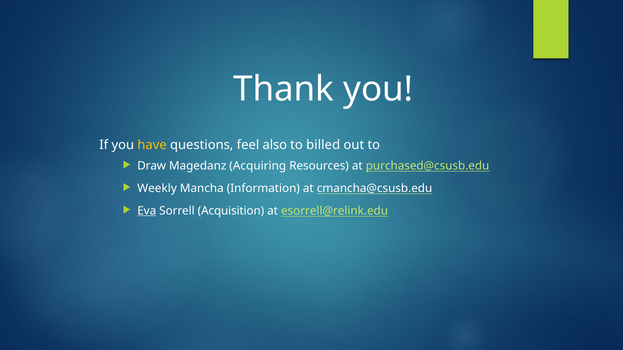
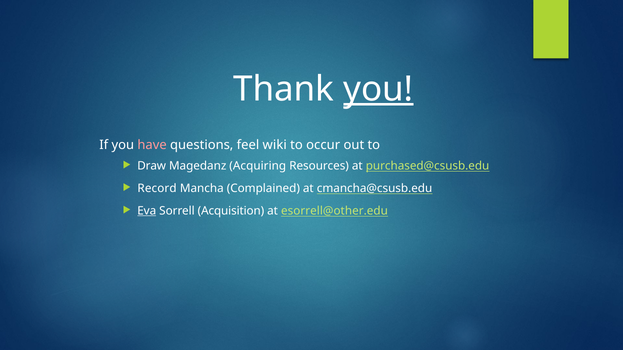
you at (378, 89) underline: none -> present
have colour: yellow -> pink
also: also -> wiki
billed: billed -> occur
Weekly: Weekly -> Record
Information: Information -> Complained
esorrell@relink.edu: esorrell@relink.edu -> esorrell@other.edu
